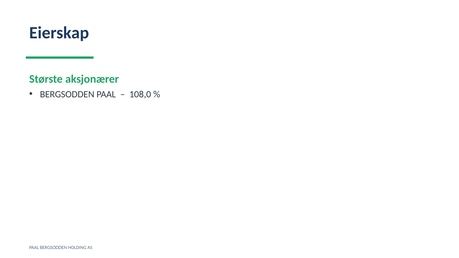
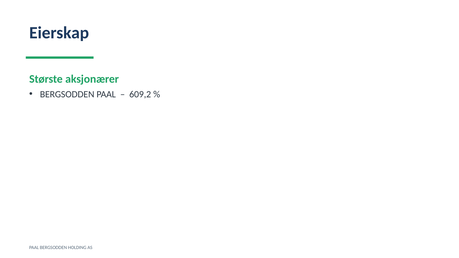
108,0: 108,0 -> 609,2
